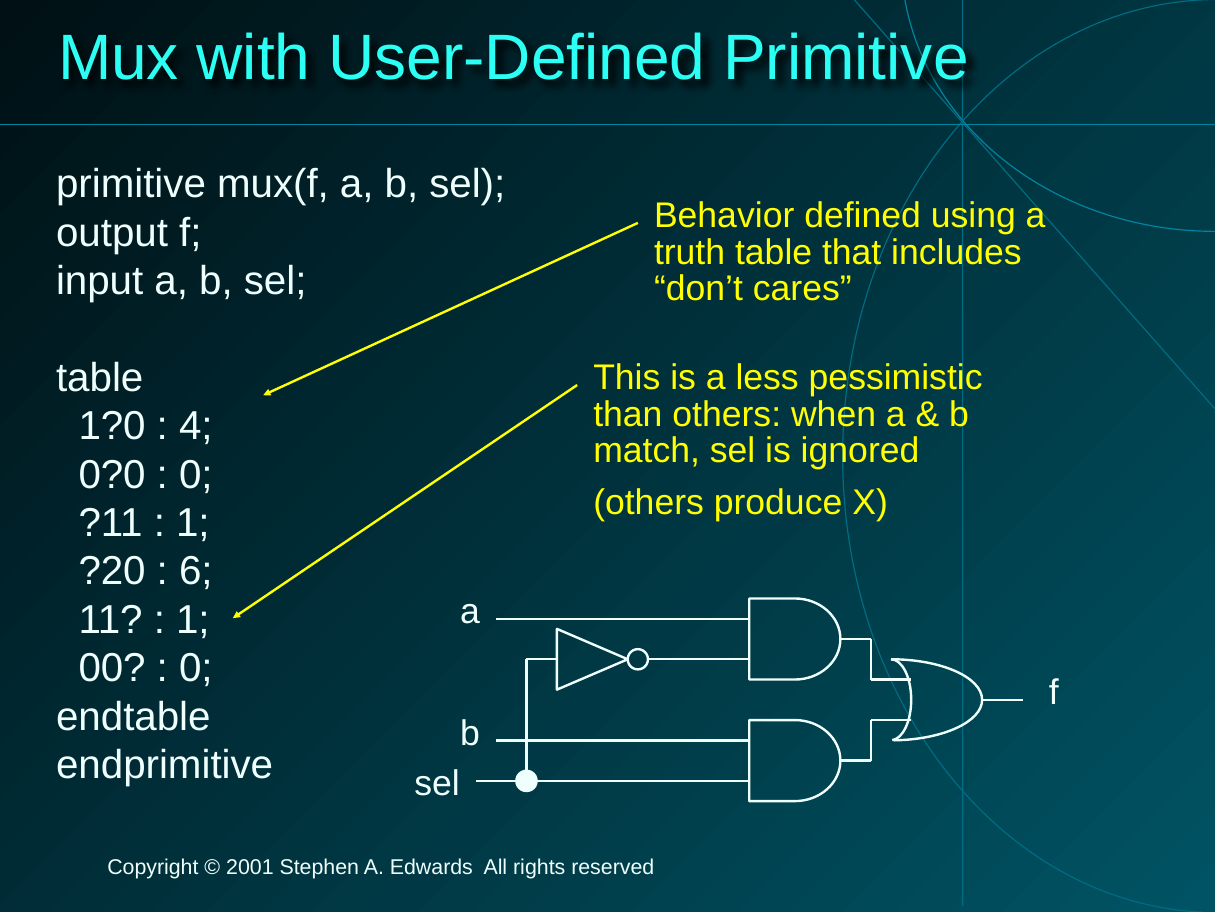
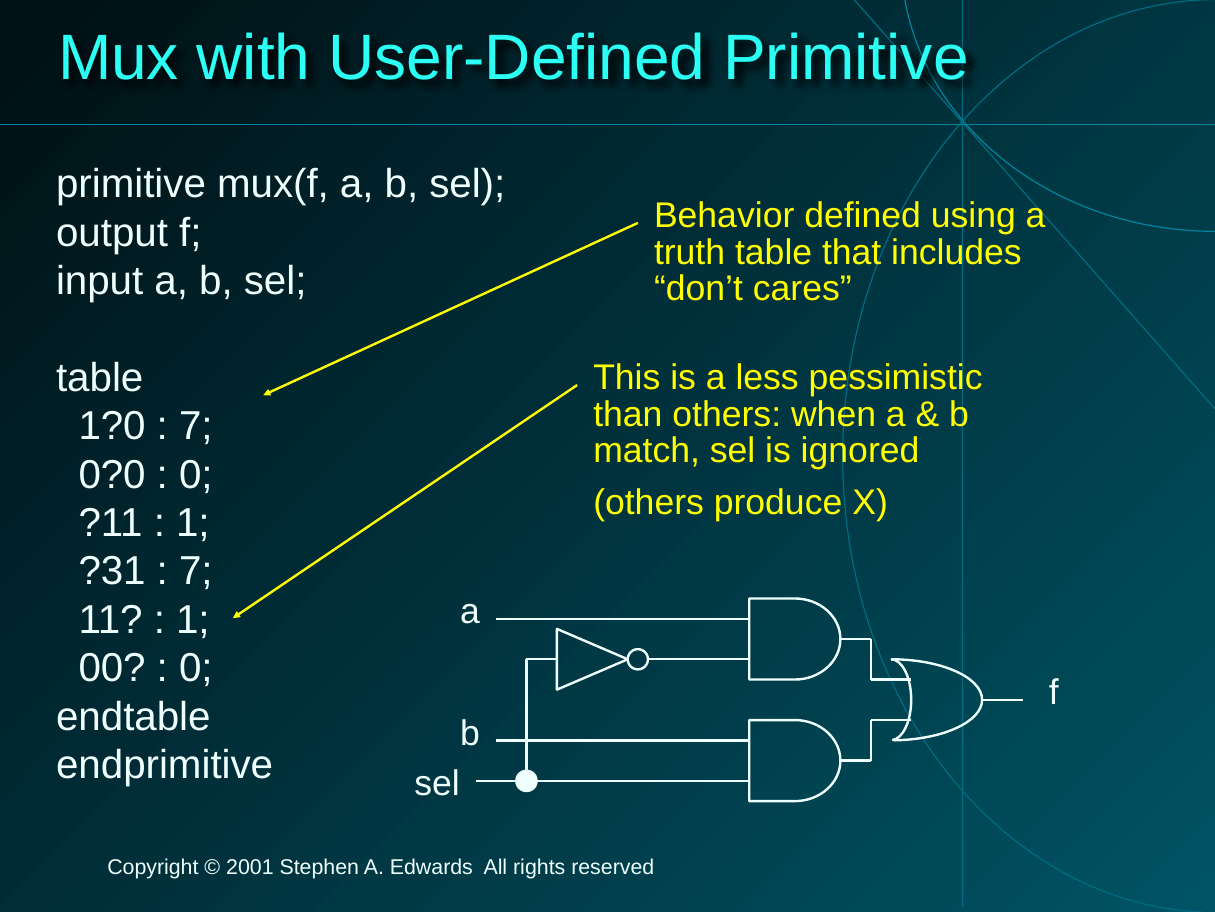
4 at (196, 426): 4 -> 7
?20: ?20 -> ?31
6 at (196, 571): 6 -> 7
